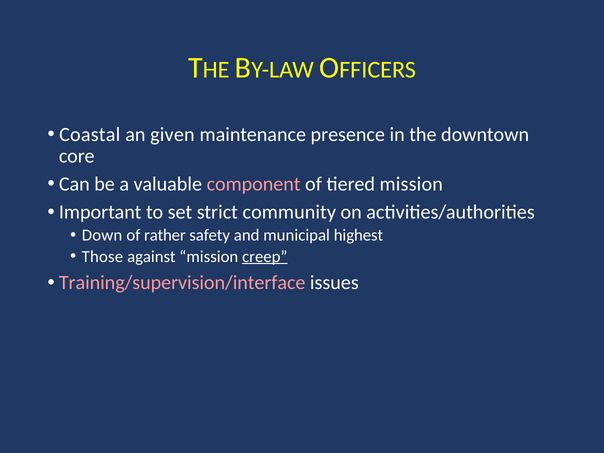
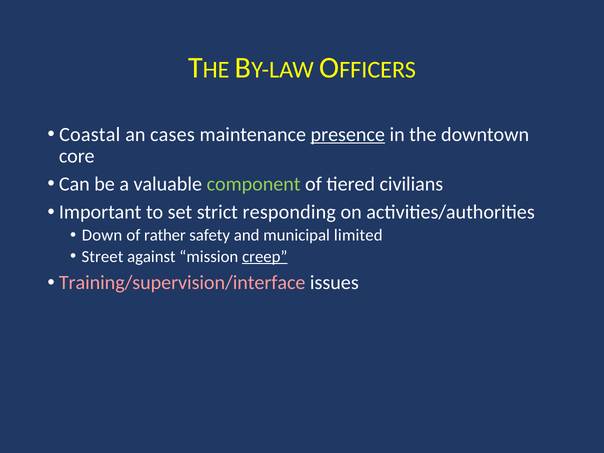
given: given -> cases
presence underline: none -> present
component colour: pink -> light green
tiered mission: mission -> civilians
community: community -> responding
highest: highest -> limited
Those: Those -> Street
